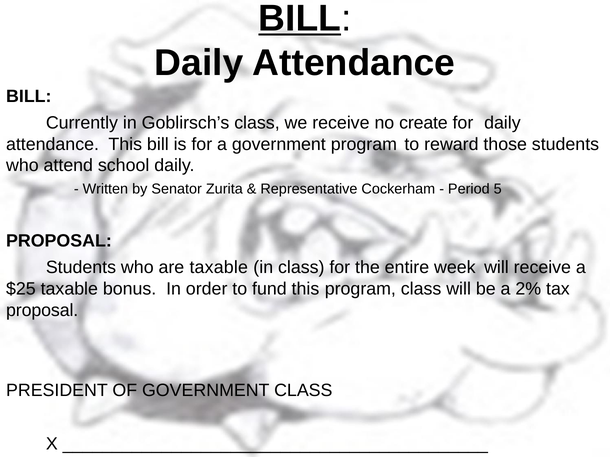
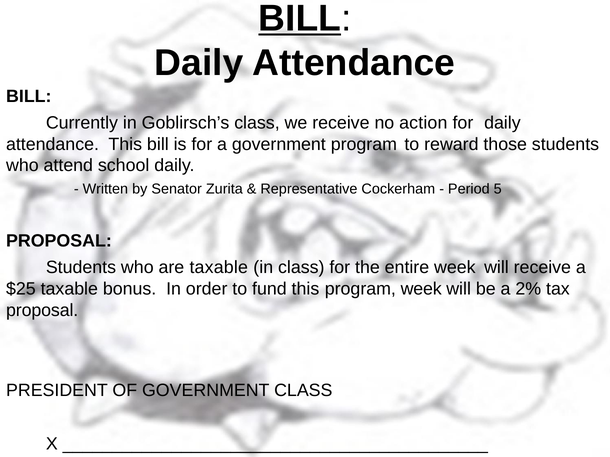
create: create -> action
program class: class -> week
